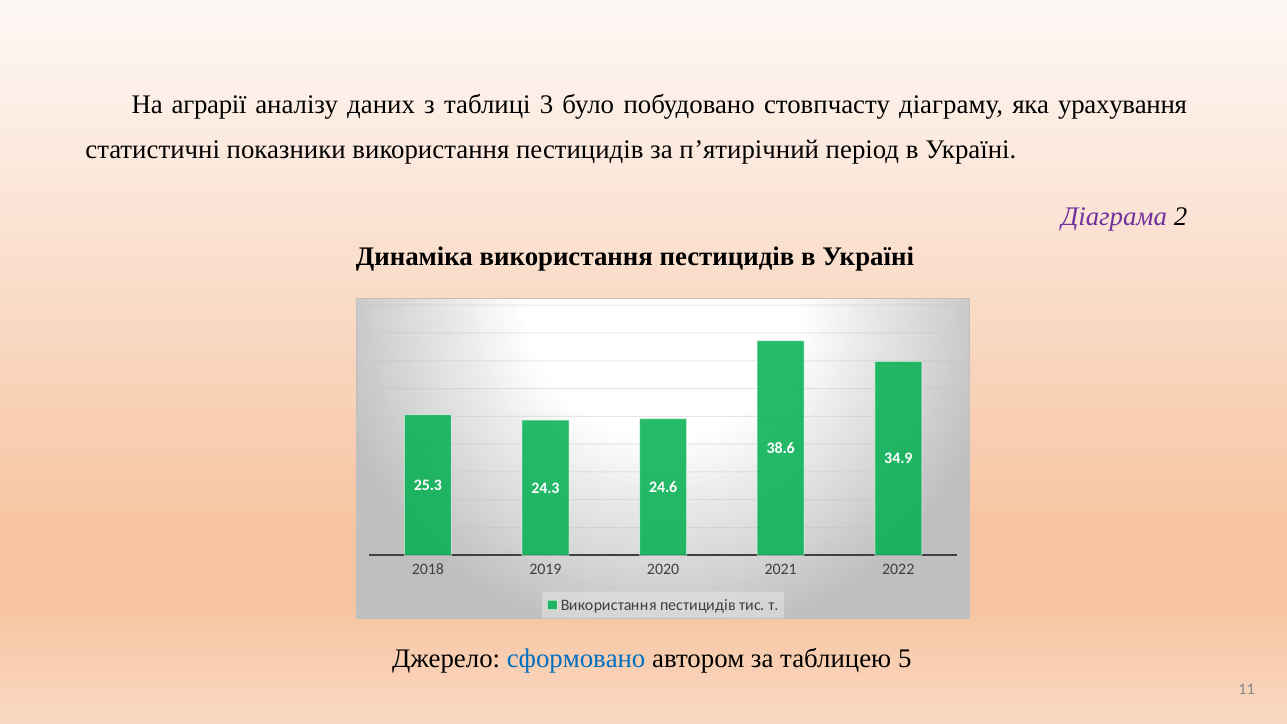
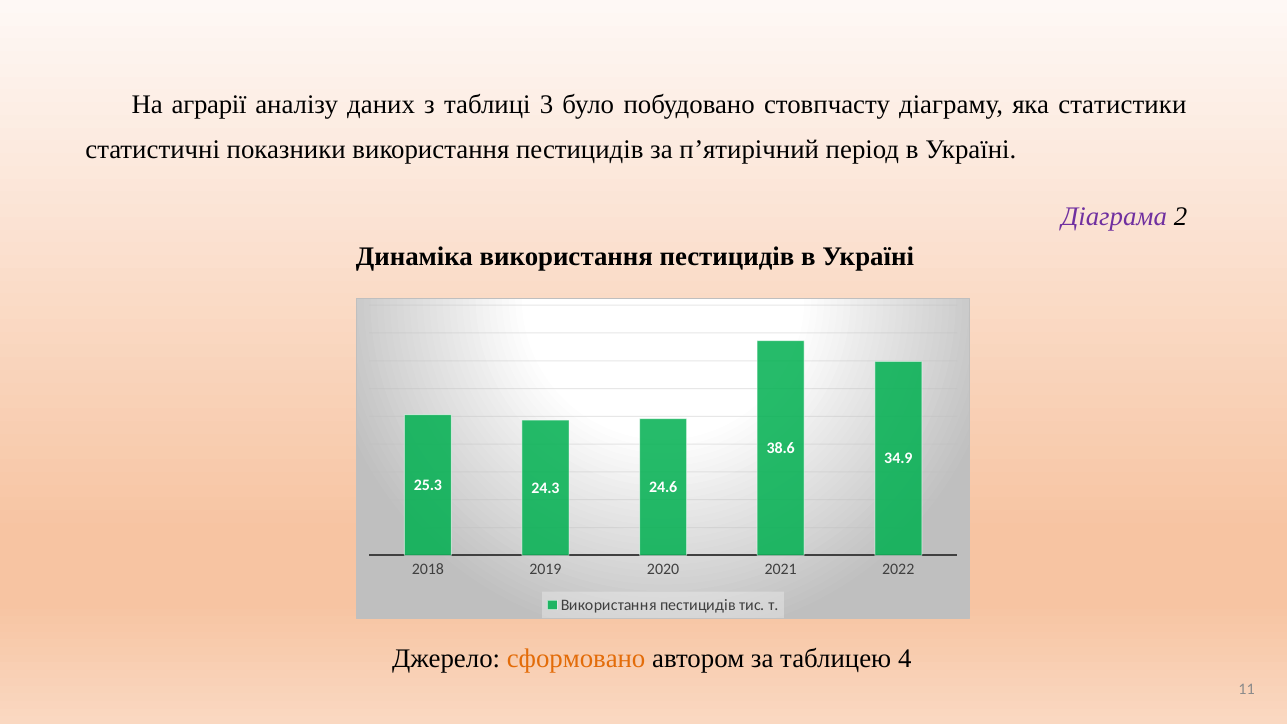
урахування: урахування -> статистики
сформовано colour: blue -> orange
5: 5 -> 4
